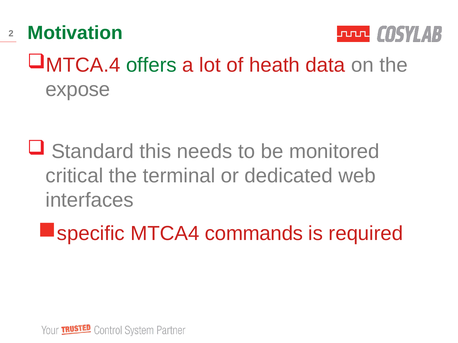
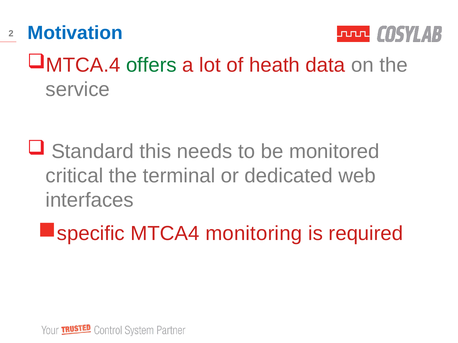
Motivation colour: green -> blue
expose: expose -> service
commands: commands -> monitoring
